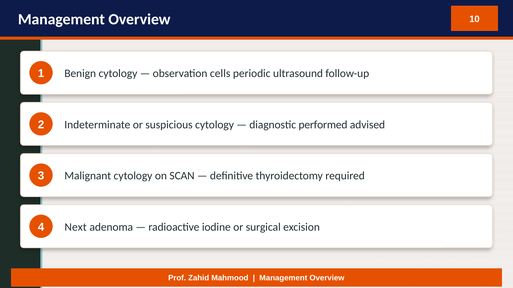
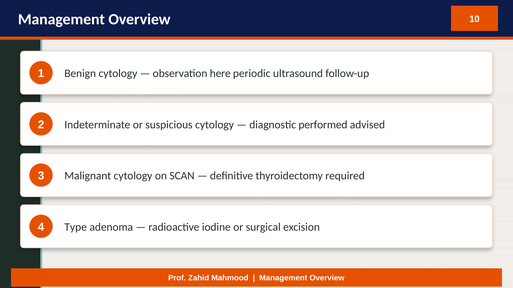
cells: cells -> here
Next: Next -> Type
